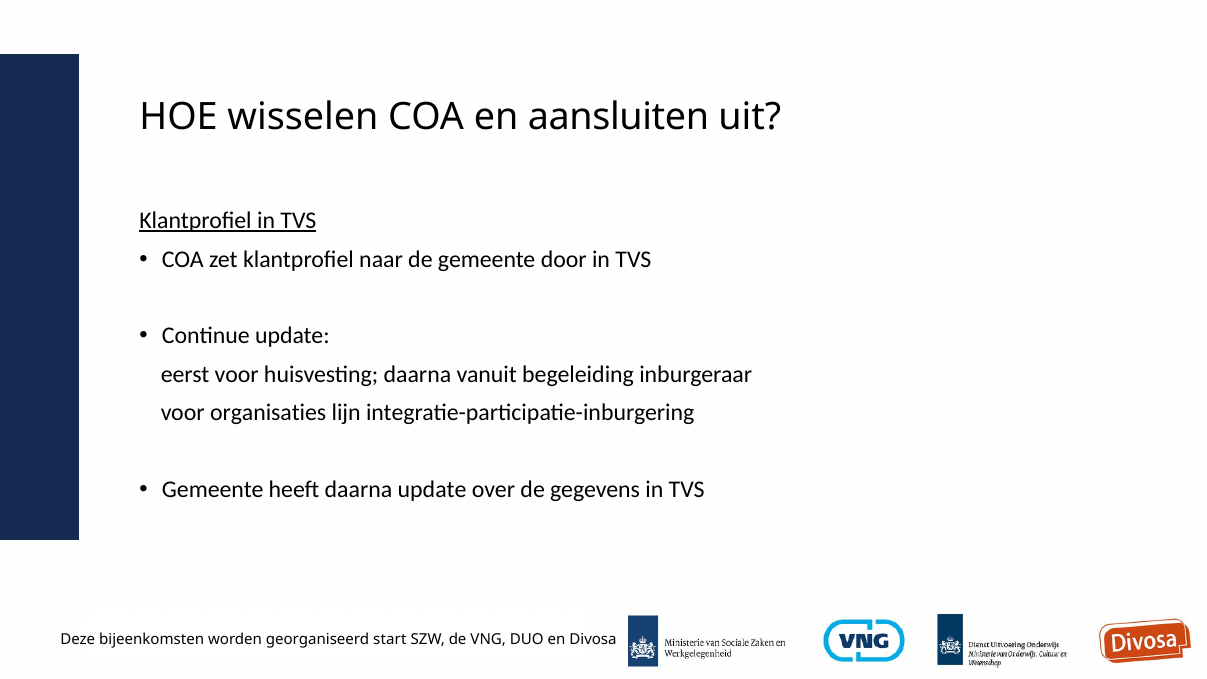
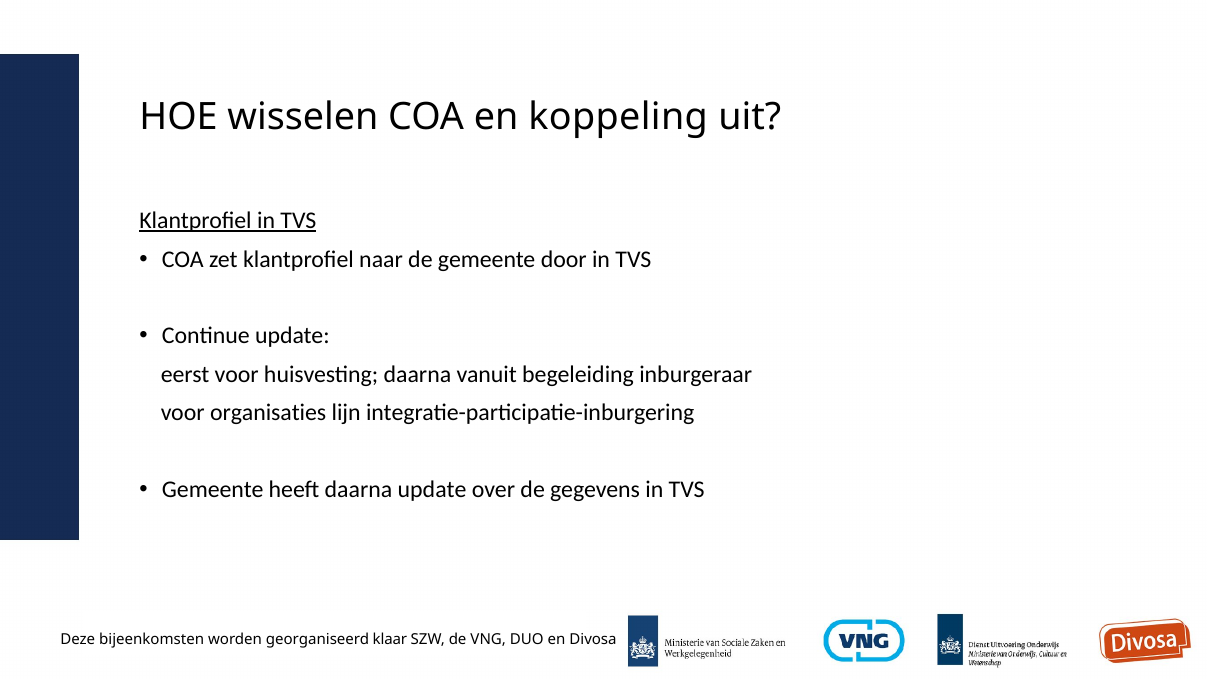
aansluiten: aansluiten -> koppeling
start: start -> klaar
